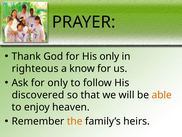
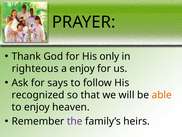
a know: know -> enjoy
for only: only -> says
discovered: discovered -> recognized
the colour: orange -> purple
